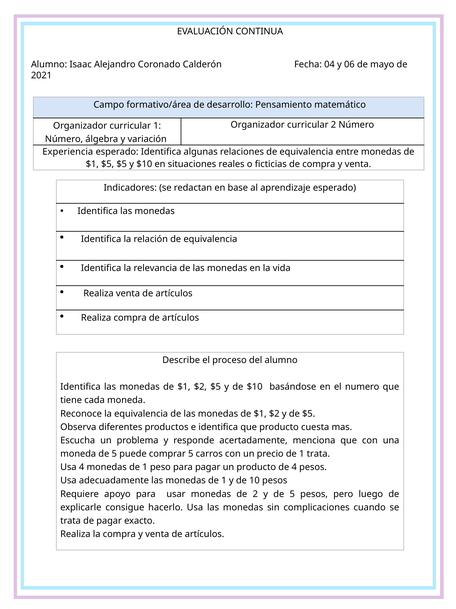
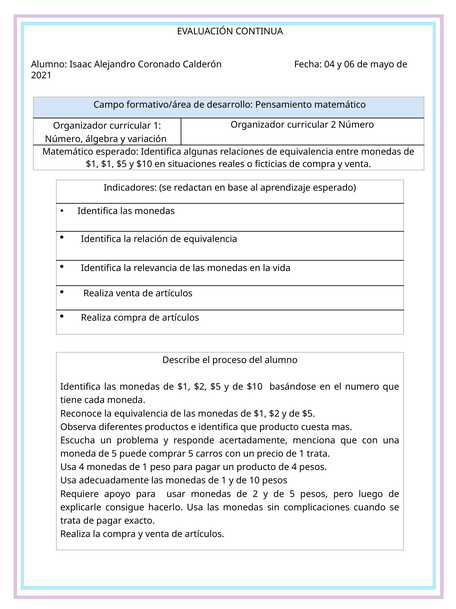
Experiencia at (68, 151): Experiencia -> Matemático
$1 $5: $5 -> $1
